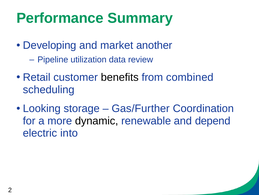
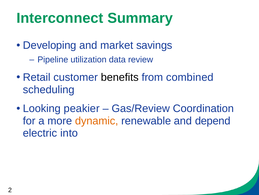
Performance: Performance -> Interconnect
another: another -> savings
storage: storage -> peakier
Gas/Further: Gas/Further -> Gas/Review
dynamic colour: black -> orange
